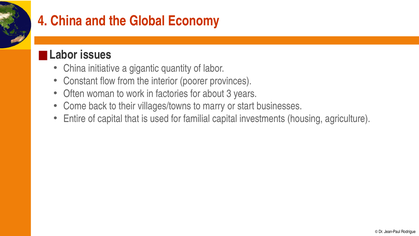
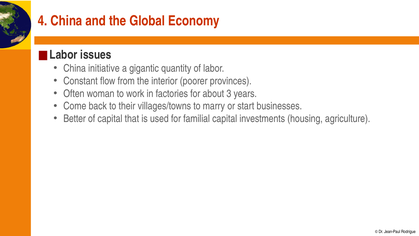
Entire: Entire -> Better
